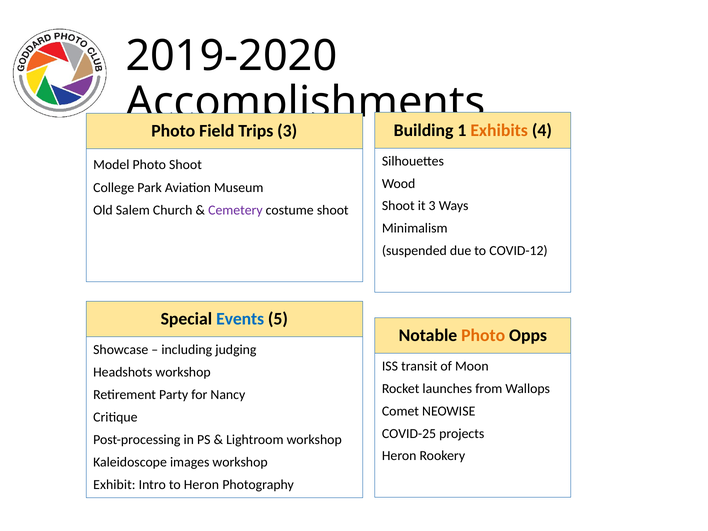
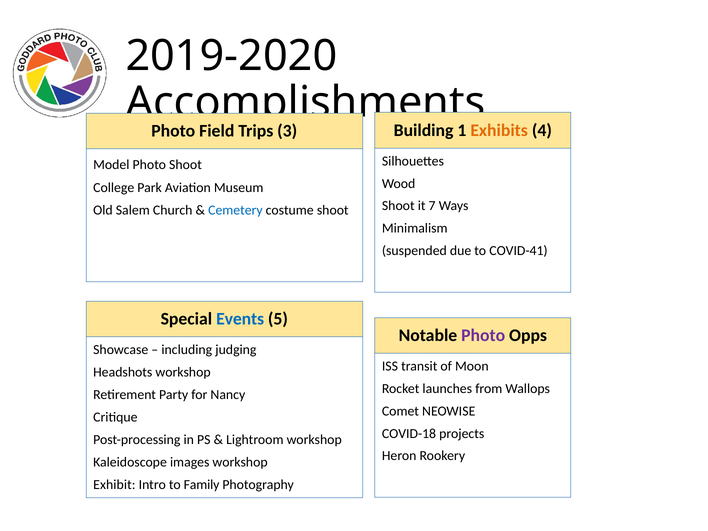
it 3: 3 -> 7
Cemetery colour: purple -> blue
COVID-12: COVID-12 -> COVID-41
Photo at (483, 335) colour: orange -> purple
COVID-25: COVID-25 -> COVID-18
to Heron: Heron -> Family
